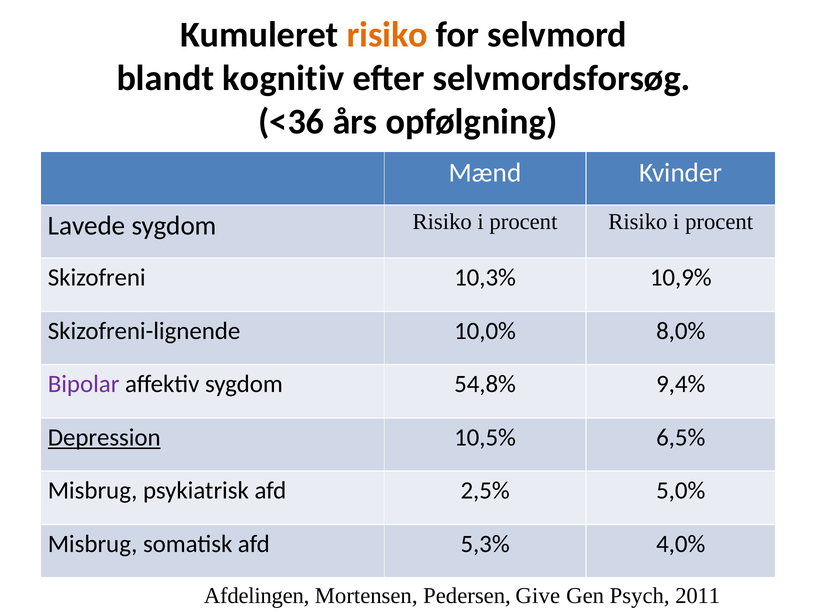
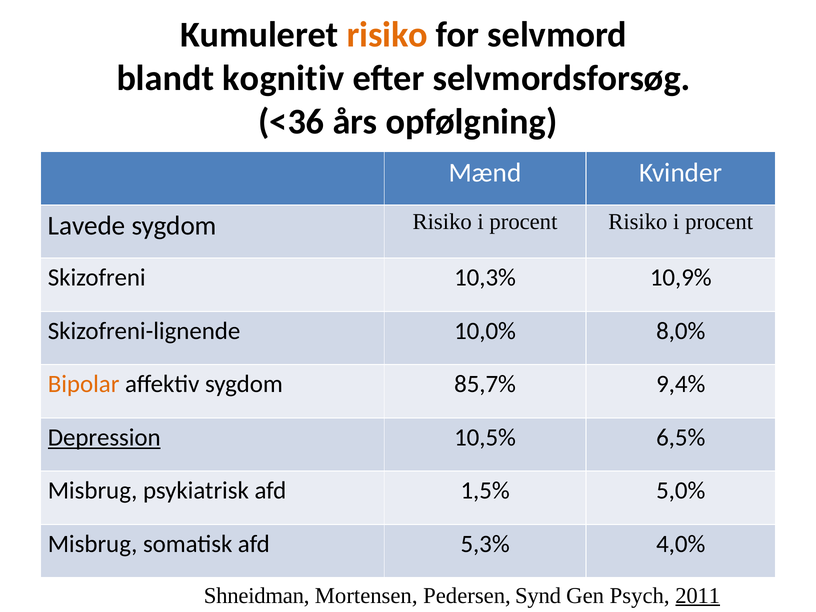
Bipolar colour: purple -> orange
54,8%: 54,8% -> 85,7%
2,5%: 2,5% -> 1,5%
Afdelingen: Afdelingen -> Shneidman
Give: Give -> Synd
2011 underline: none -> present
